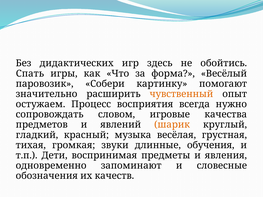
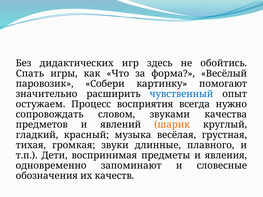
чувственный colour: orange -> blue
игровые: игровые -> звуками
обучения: обучения -> плавного
